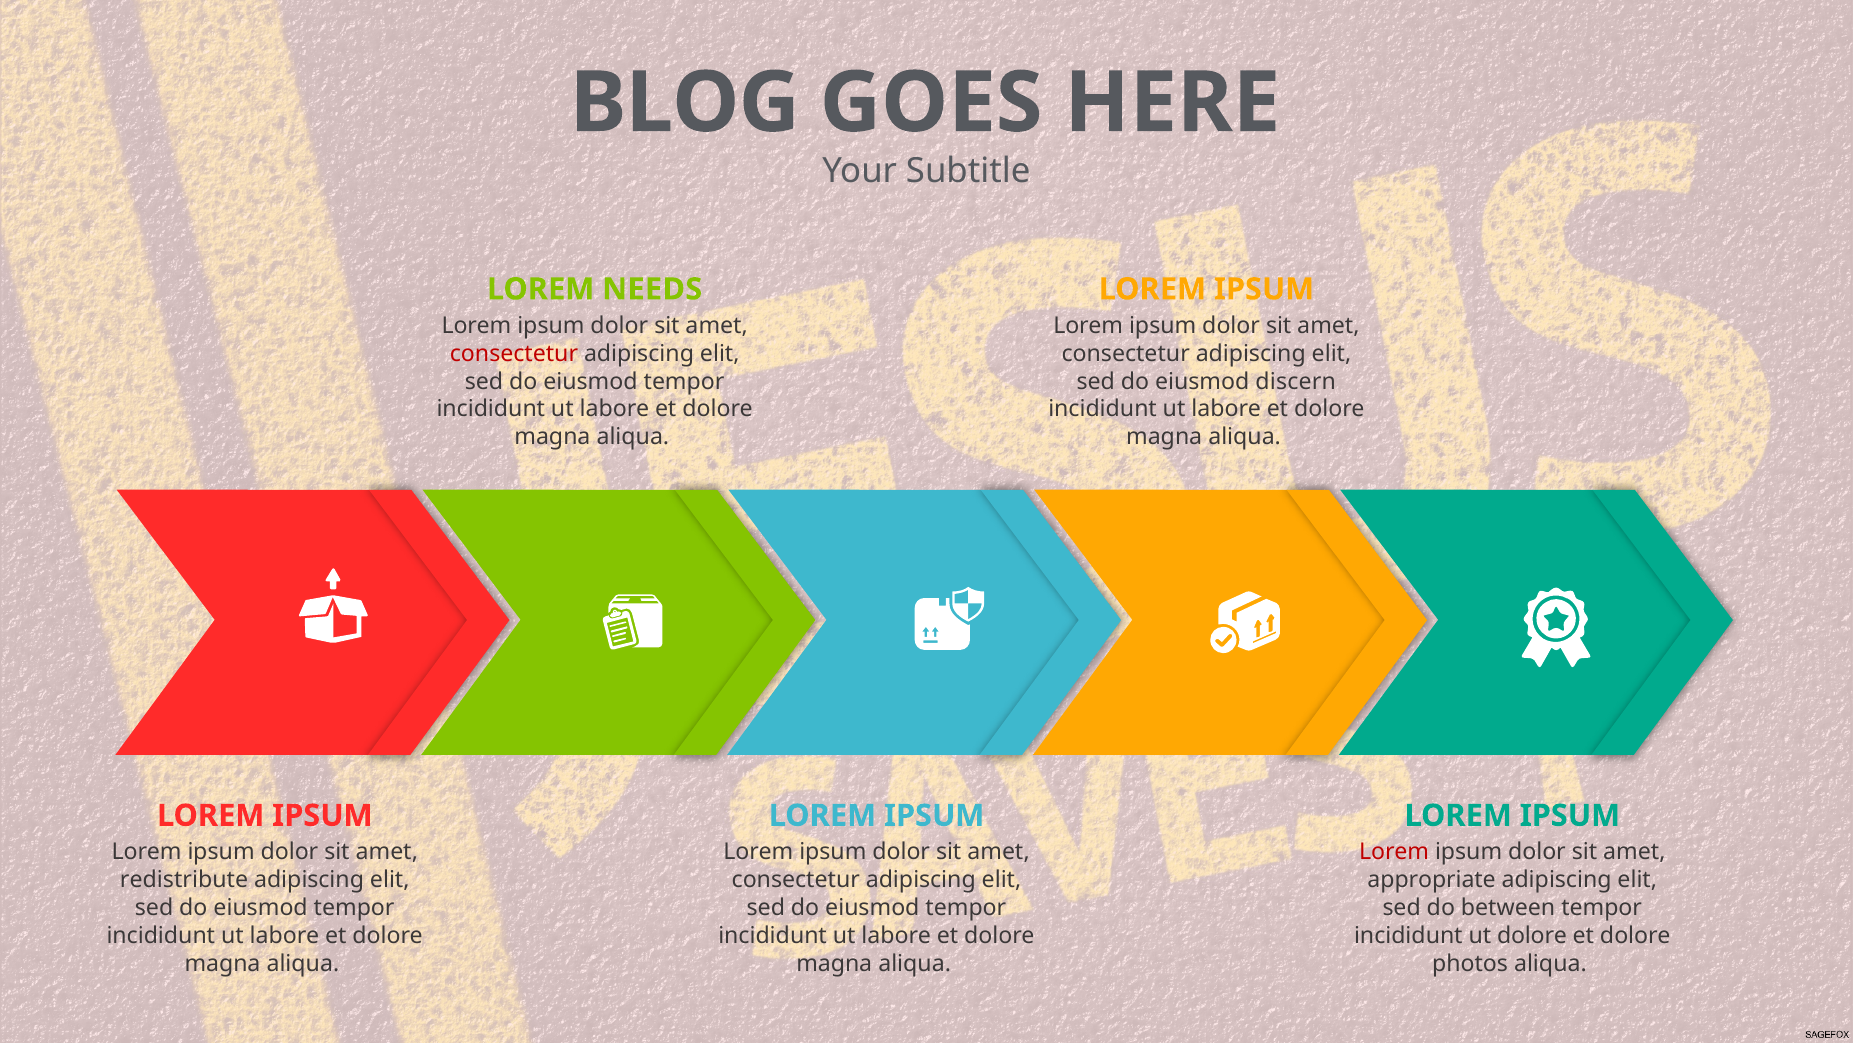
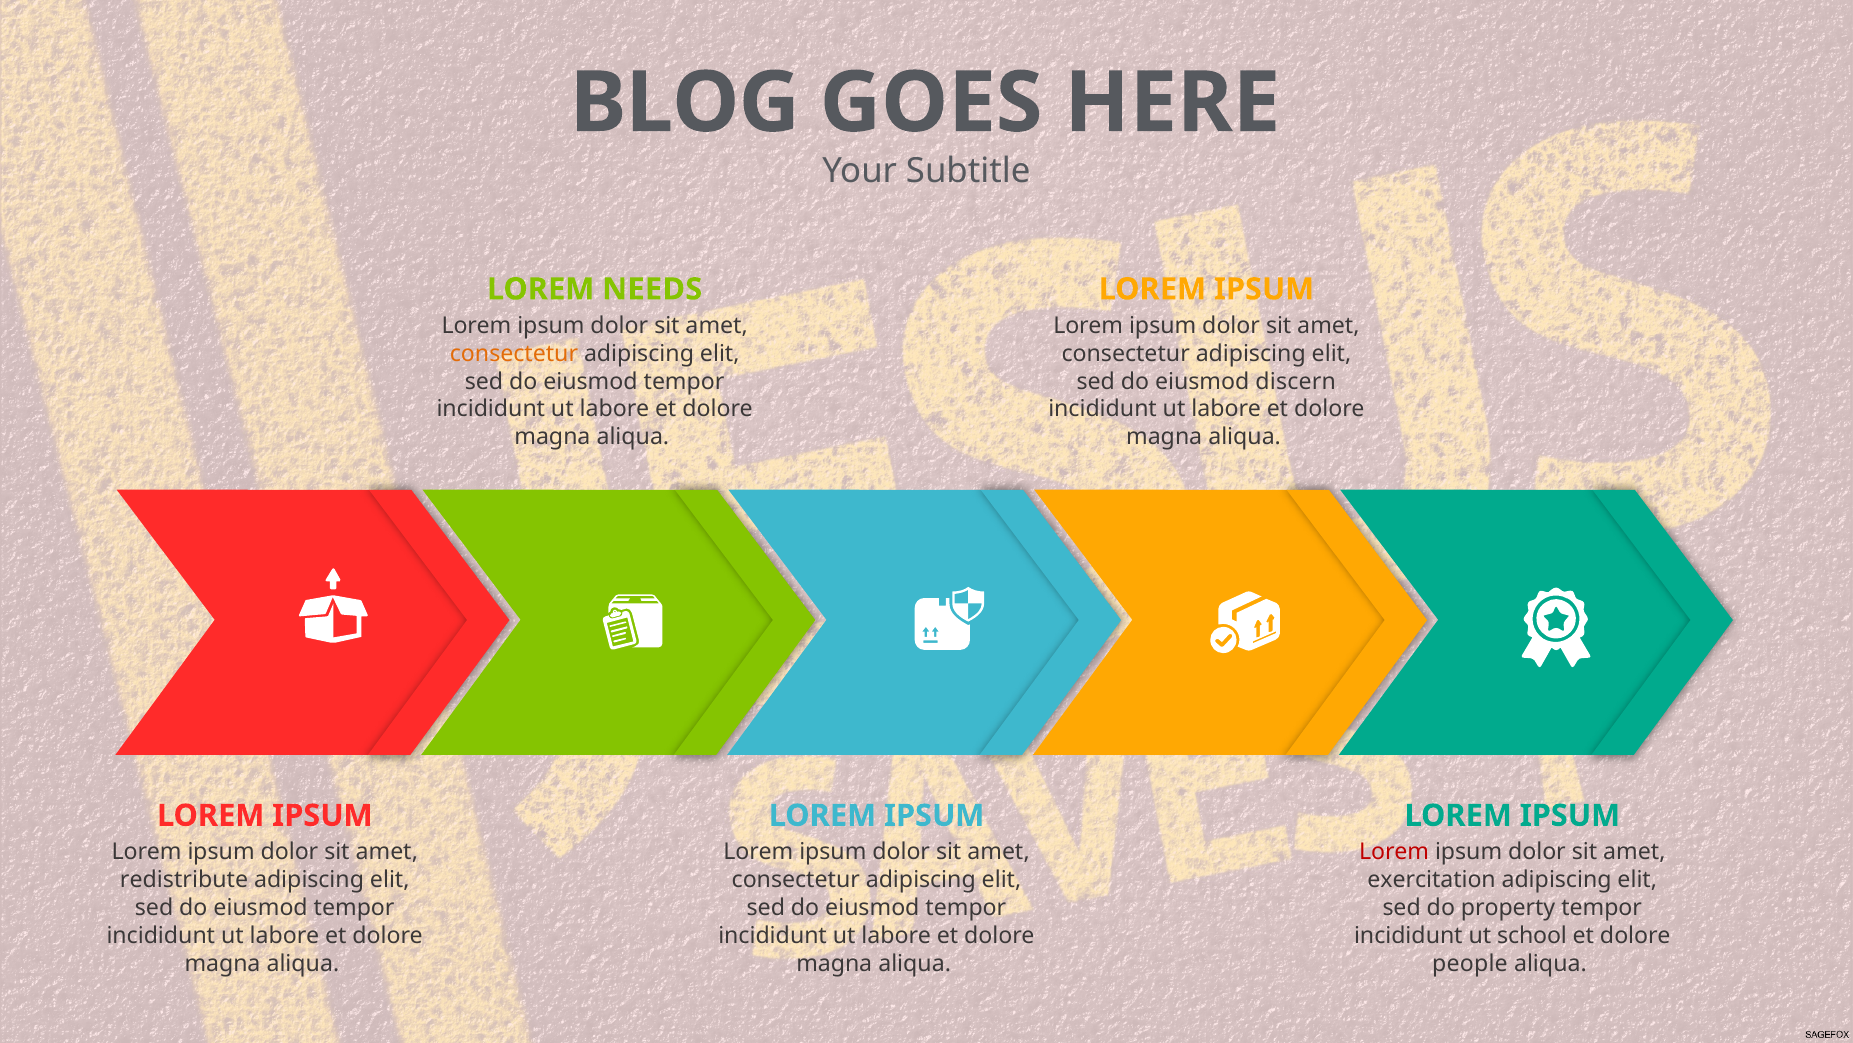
consectetur at (514, 353) colour: red -> orange
appropriate: appropriate -> exercitation
between: between -> property
ut dolore: dolore -> school
photos: photos -> people
